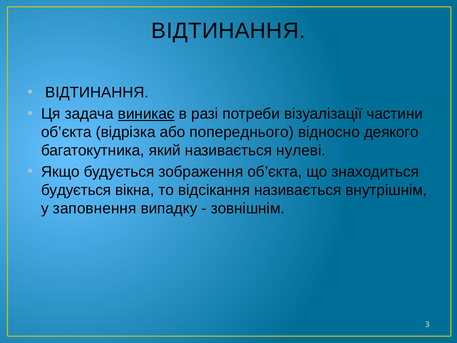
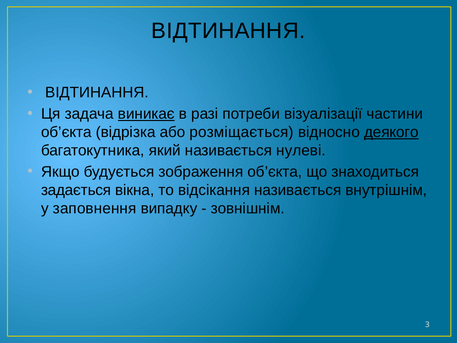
попереднього: попереднього -> розміщається
деякого underline: none -> present
будується at (76, 190): будується -> задається
